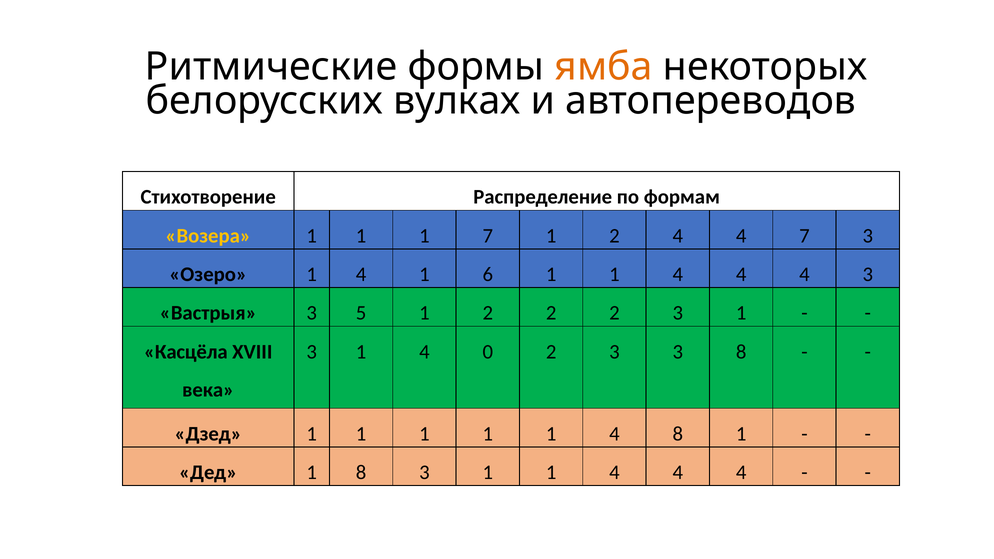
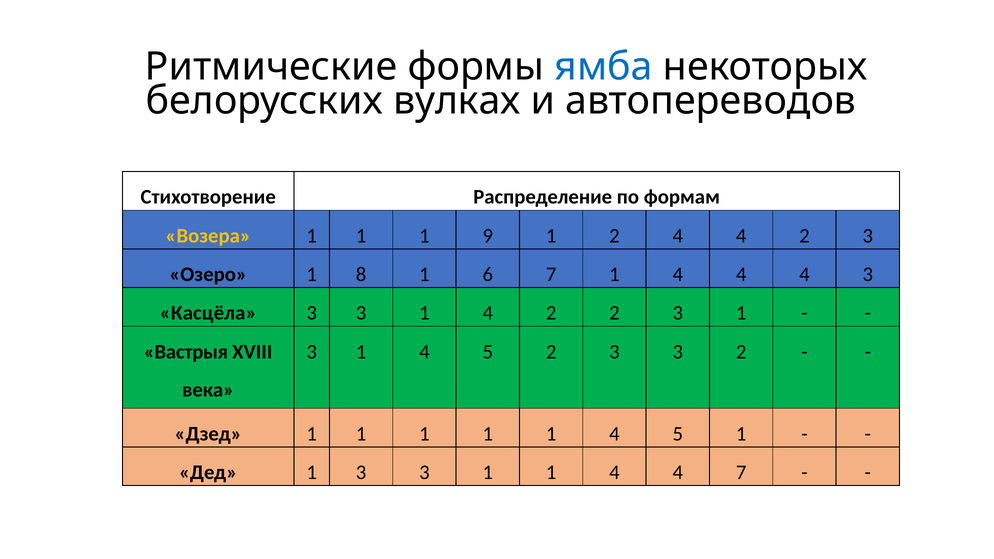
ямба colour: orange -> blue
1 7: 7 -> 9
4 4 7: 7 -> 2
Озеро 1 4: 4 -> 8
6 1: 1 -> 7
Вастрыя: Вастрыя -> Касцёла
5 at (361, 313): 5 -> 3
2 at (488, 313): 2 -> 4
Касцёла: Касцёла -> Вастрыя
3 1 4 0: 0 -> 5
3 8: 8 -> 2
1 1 4 8: 8 -> 5
1 8: 8 -> 3
4 at (741, 473): 4 -> 7
